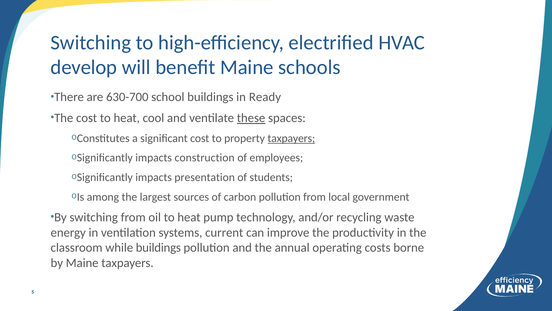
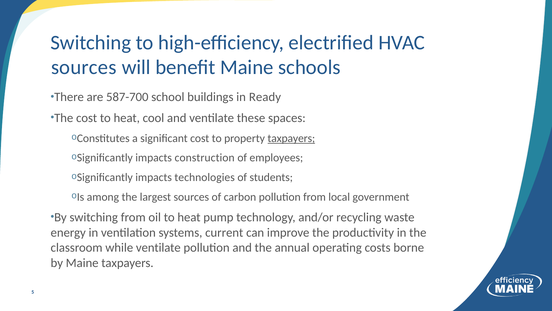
develop at (84, 67): develop -> sources
630-700: 630-700 -> 587-700
these underline: present -> none
presentation: presentation -> technologies
while buildings: buildings -> ventilate
